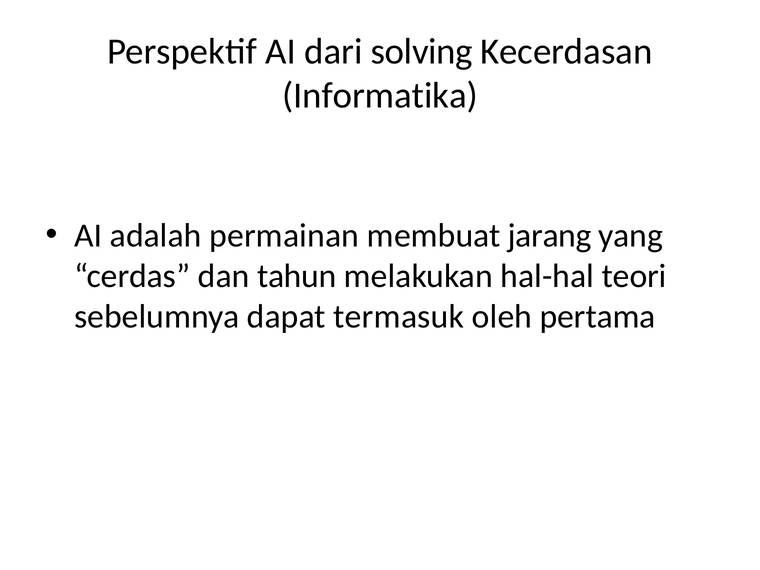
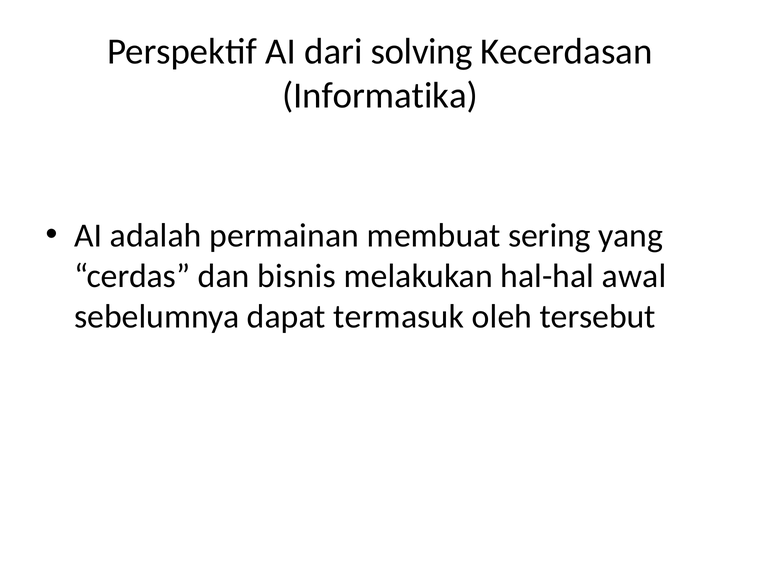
jarang: jarang -> sering
tahun: tahun -> bisnis
teori: teori -> awal
pertama: pertama -> tersebut
